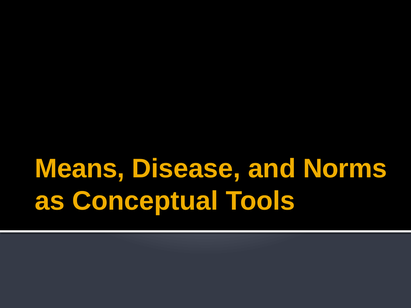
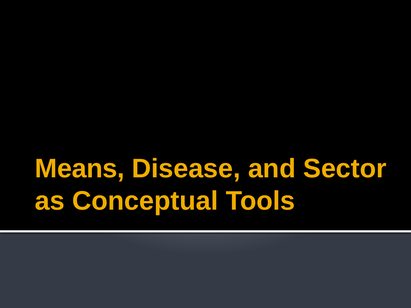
Norms: Norms -> Sector
